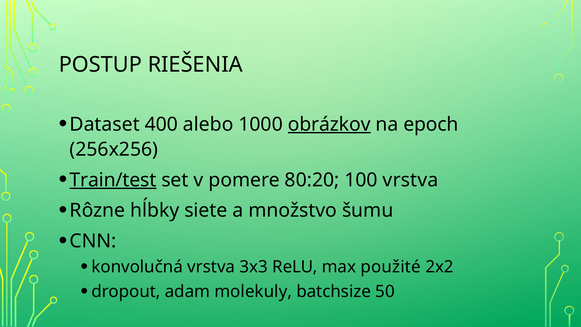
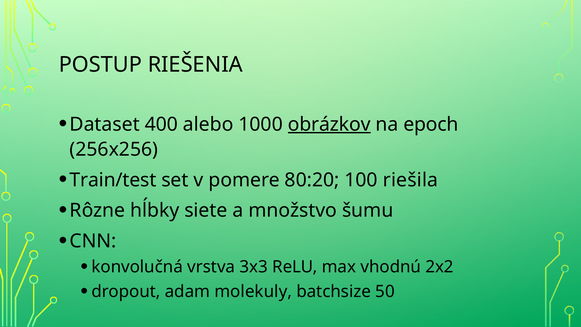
Train/test underline: present -> none
100 vrstva: vrstva -> riešila
použité: použité -> vhodnú
